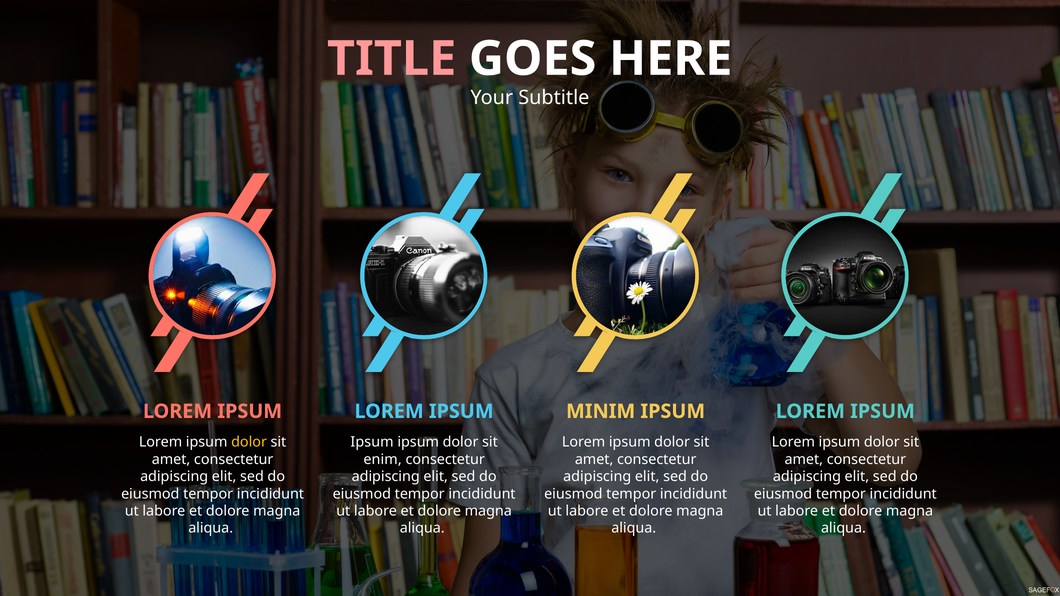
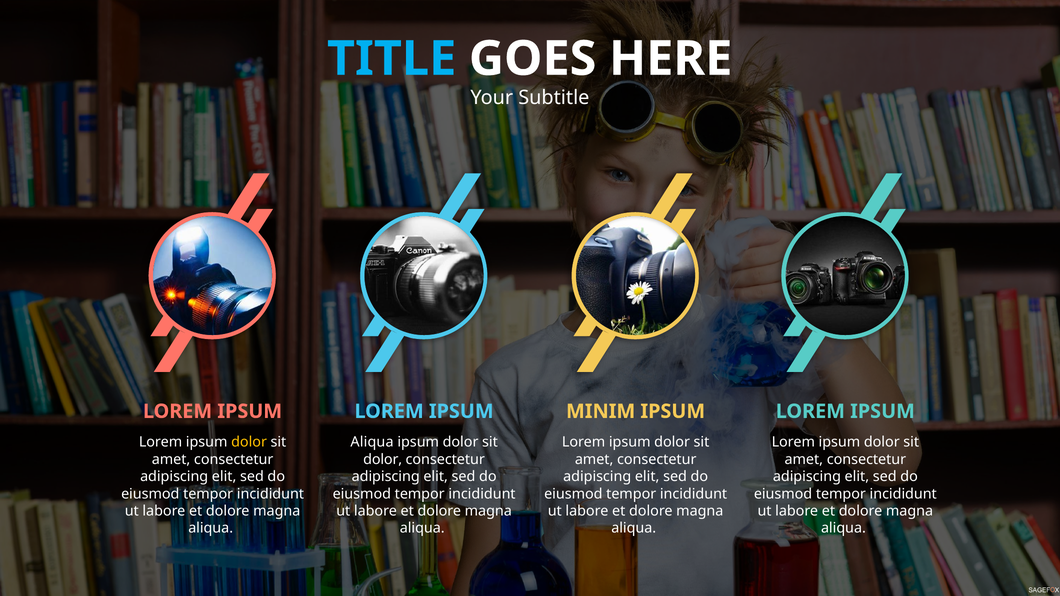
TITLE colour: pink -> light blue
Ipsum at (372, 442): Ipsum -> Aliqua
enim at (383, 459): enim -> dolor
